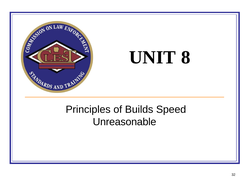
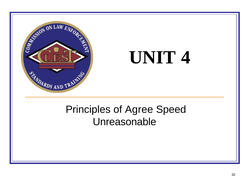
8: 8 -> 4
Builds: Builds -> Agree
